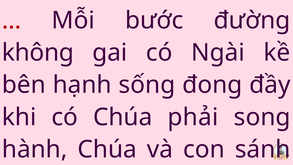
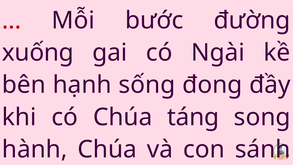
không: không -> xuống
phải: phải -> táng
